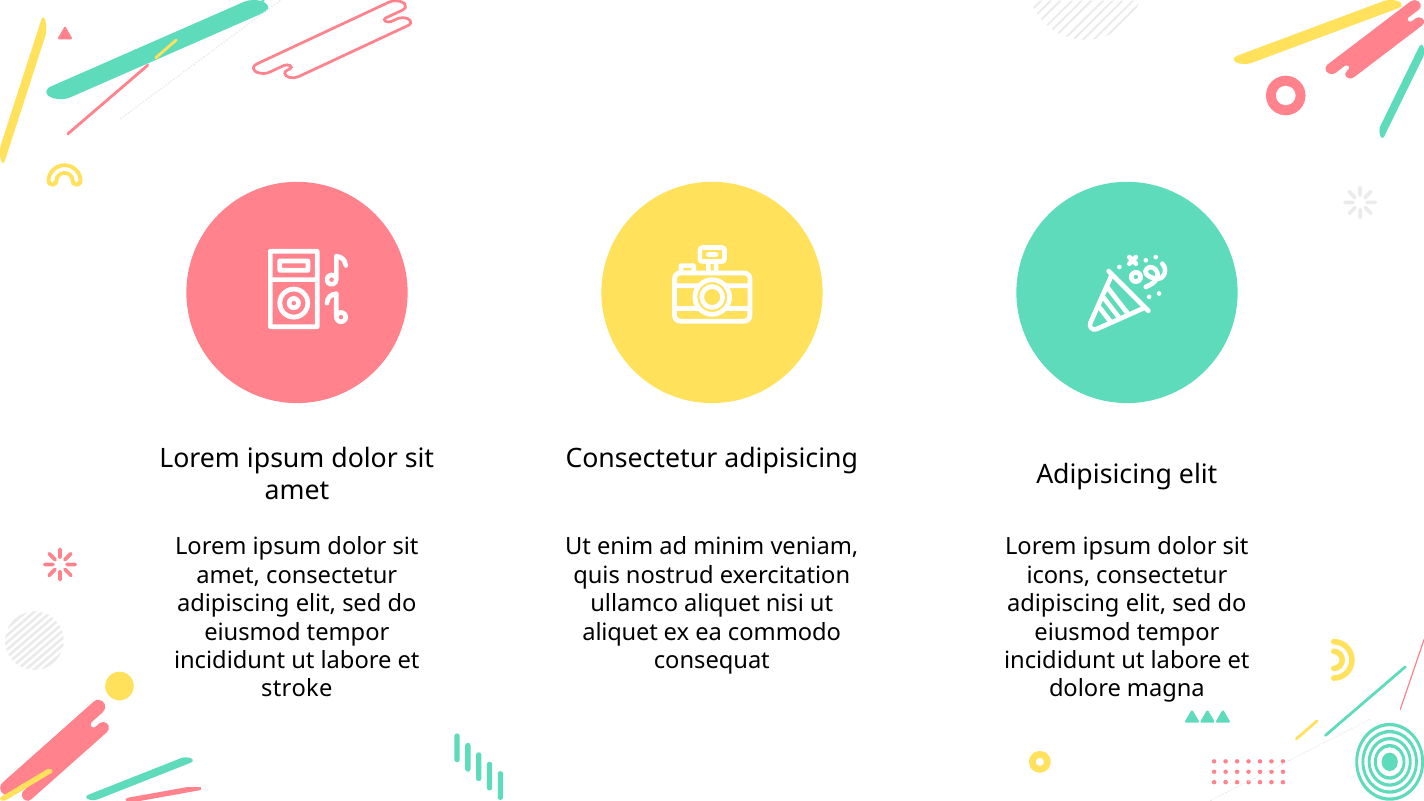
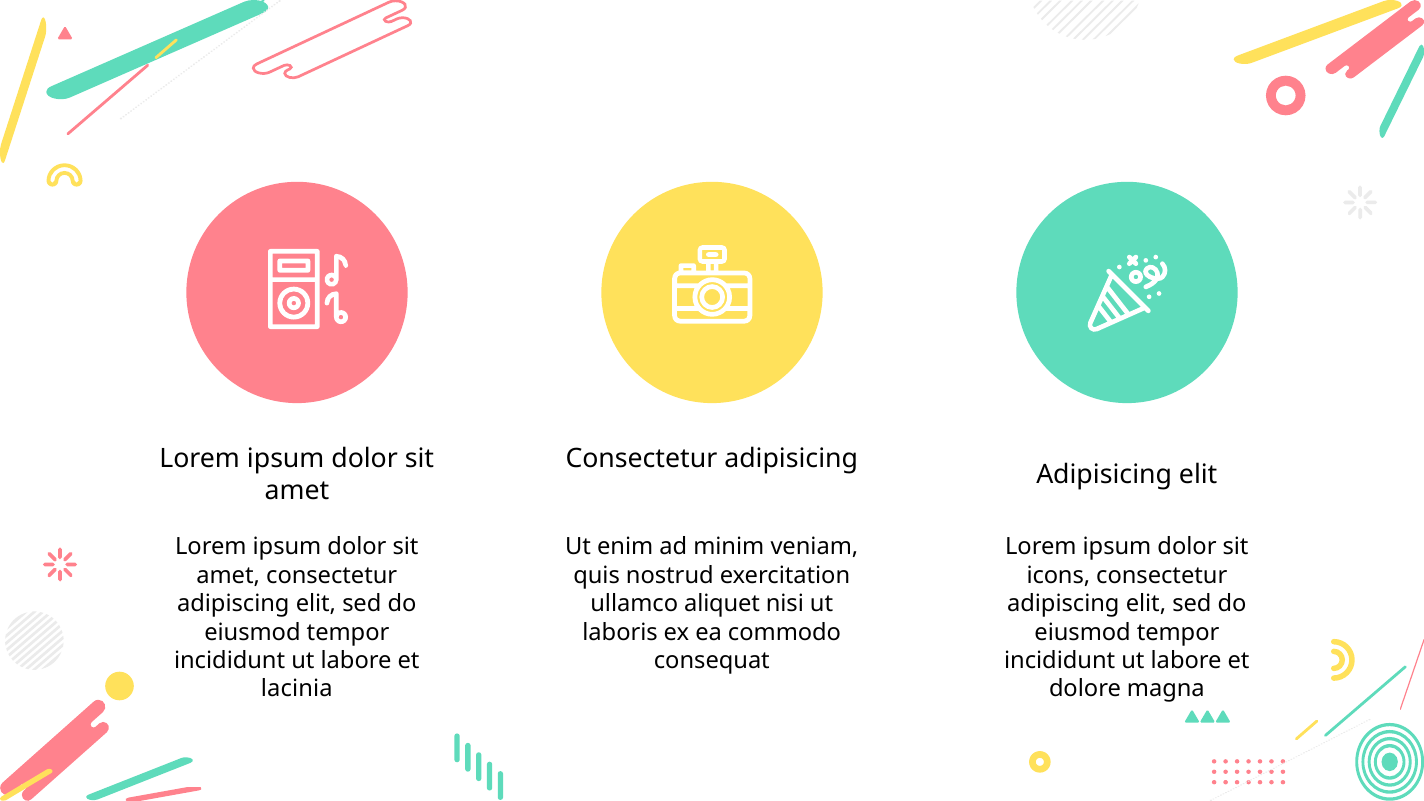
aliquet at (620, 632): aliquet -> laboris
stroke: stroke -> lacinia
